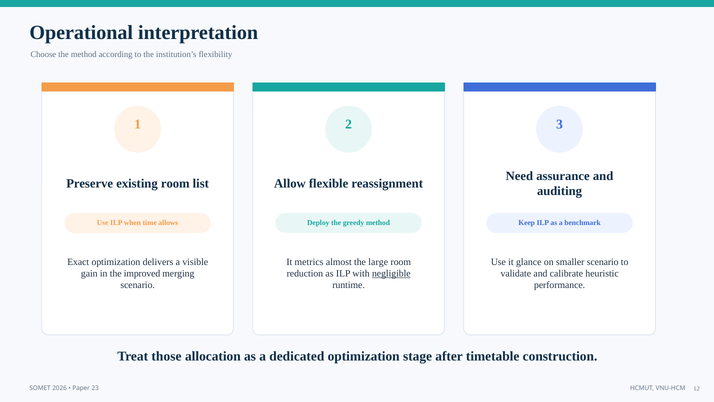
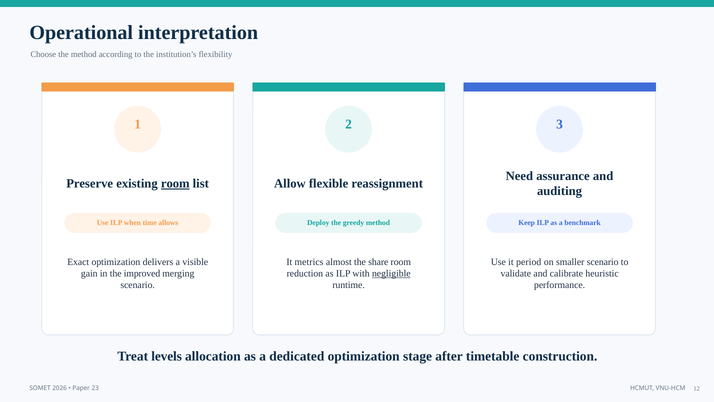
room at (175, 183) underline: none -> present
large: large -> share
glance: glance -> period
those: those -> levels
